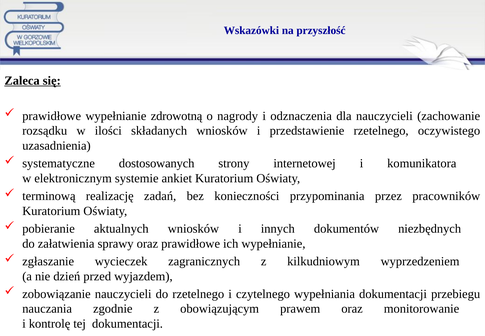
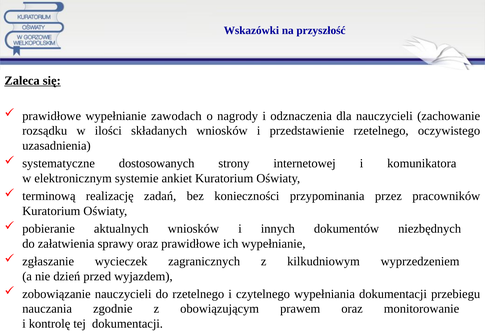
zdrowotną: zdrowotną -> zawodach
